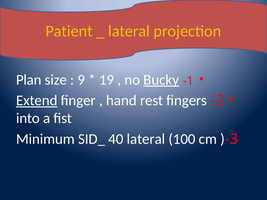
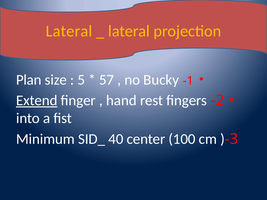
Patient at (69, 31): Patient -> Lateral
9: 9 -> 5
19: 19 -> 57
Bucky underline: present -> none
40 lateral: lateral -> center
